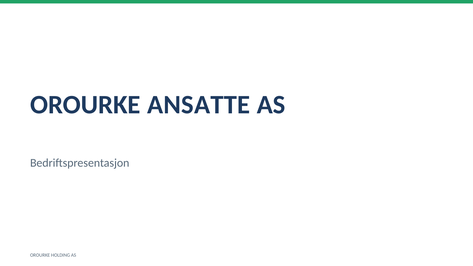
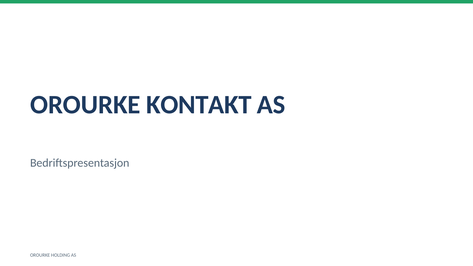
ANSATTE: ANSATTE -> KONTAKT
